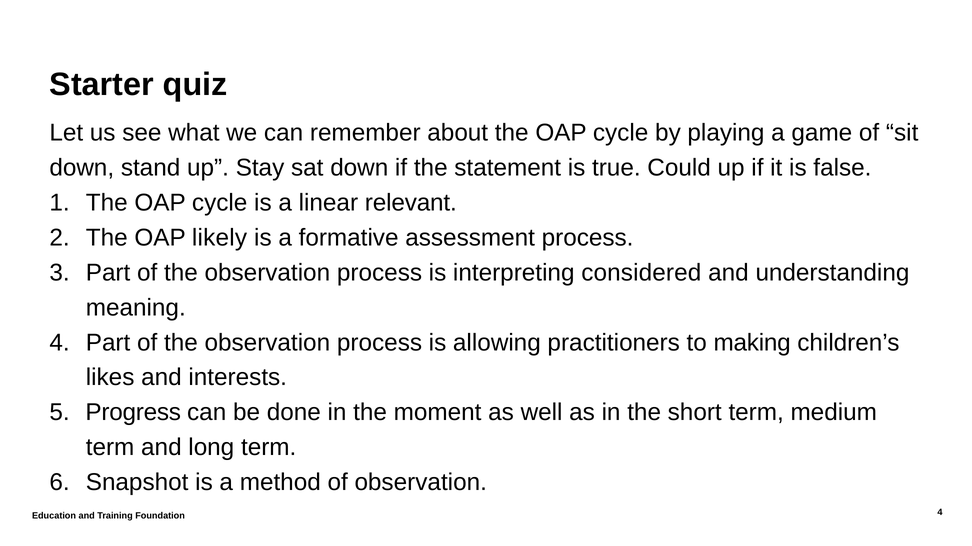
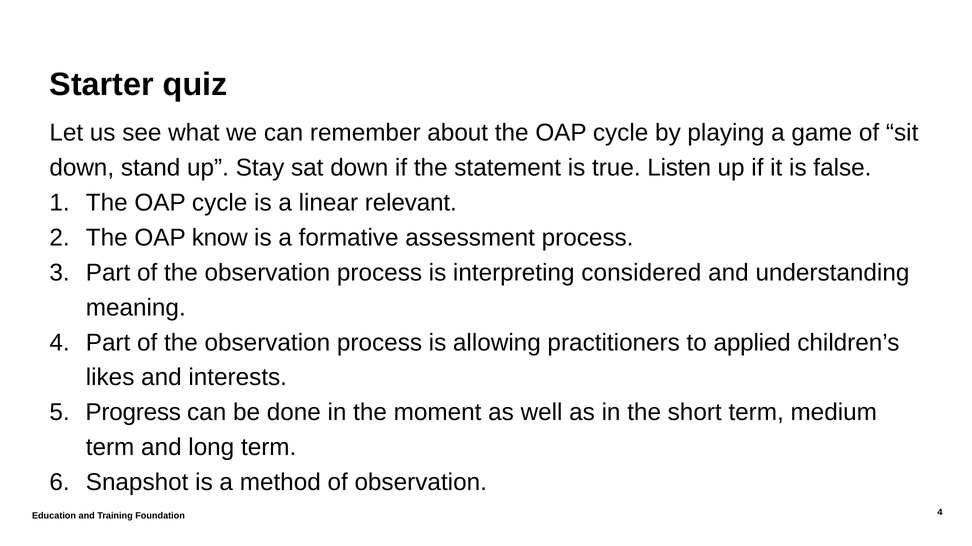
Could: Could -> Listen
likely: likely -> know
making: making -> applied
